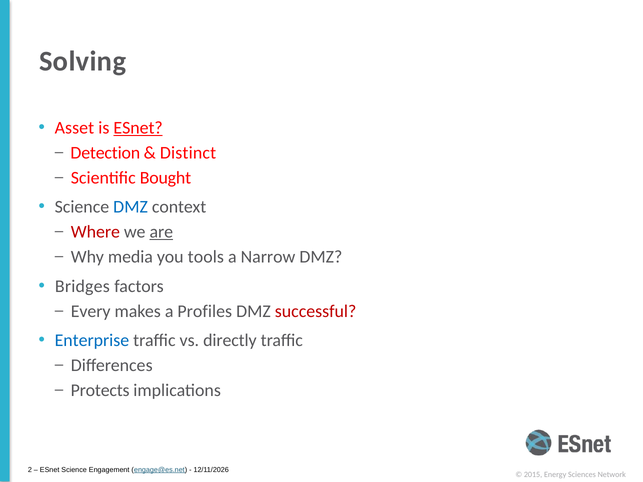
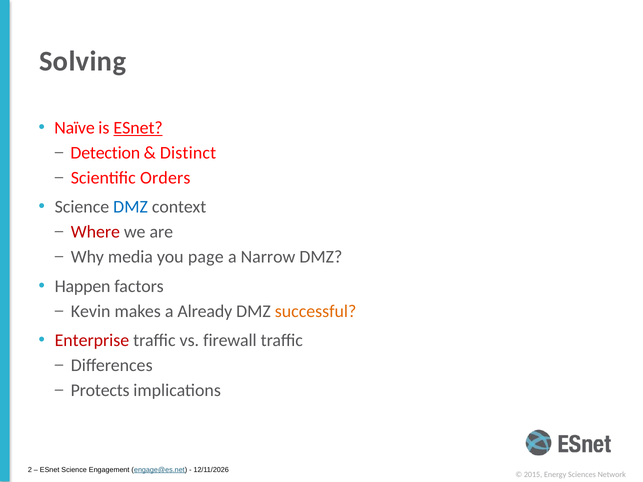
Asset: Asset -> Naïve
Bought: Bought -> Orders
are underline: present -> none
tools: tools -> page
Bridges: Bridges -> Happen
Every: Every -> Kevin
Profiles: Profiles -> Already
successful colour: red -> orange
Enterprise colour: blue -> red
directly: directly -> firewall
